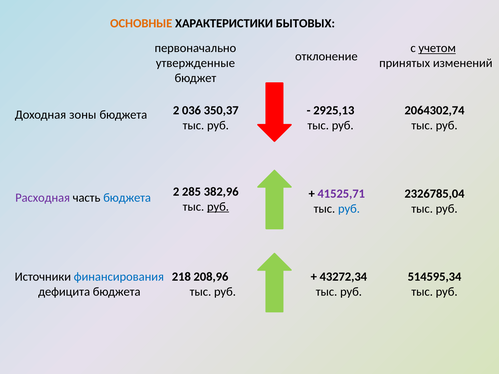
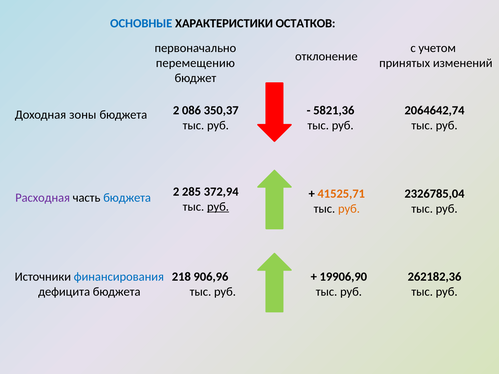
ОСНОВНЫЕ colour: orange -> blue
БЫТОВЫХ: БЫТОВЫХ -> ОСТАТКОВ
учетом underline: present -> none
утвержденные: утвержденные -> перемещению
036: 036 -> 086
2925,13: 2925,13 -> 5821,36
2064302,74: 2064302,74 -> 2064642,74
382,96: 382,96 -> 372,94
41525,71 colour: purple -> orange
руб at (349, 209) colour: blue -> orange
208,96: 208,96 -> 906,96
43272,34: 43272,34 -> 19906,90
514595,34: 514595,34 -> 262182,36
